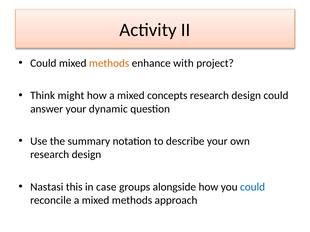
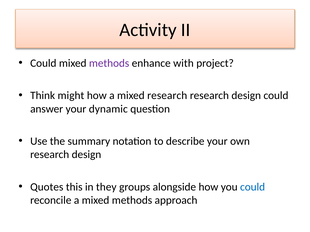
methods at (109, 63) colour: orange -> purple
mixed concepts: concepts -> research
Nastasi: Nastasi -> Quotes
case: case -> they
